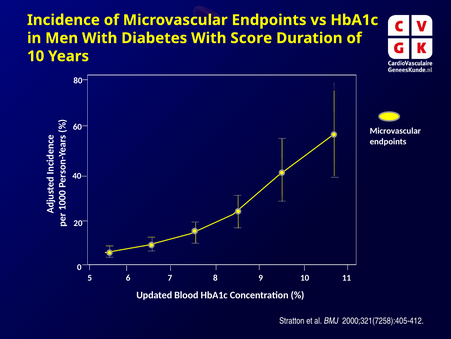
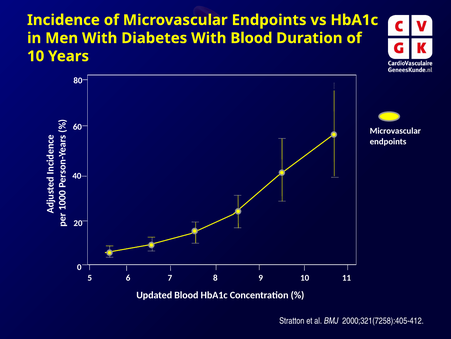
With Score: Score -> Blood
